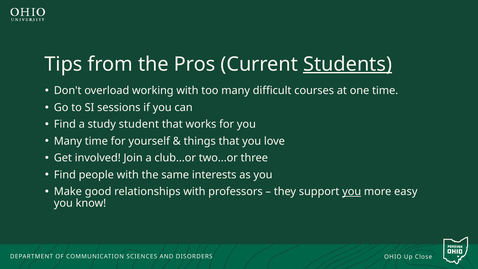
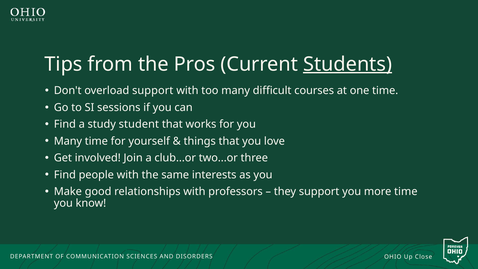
overload working: working -> support
you at (352, 191) underline: present -> none
more easy: easy -> time
